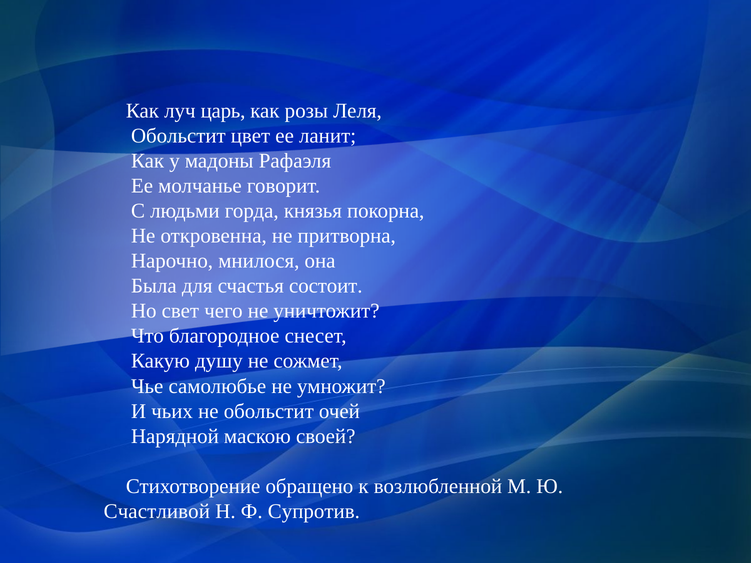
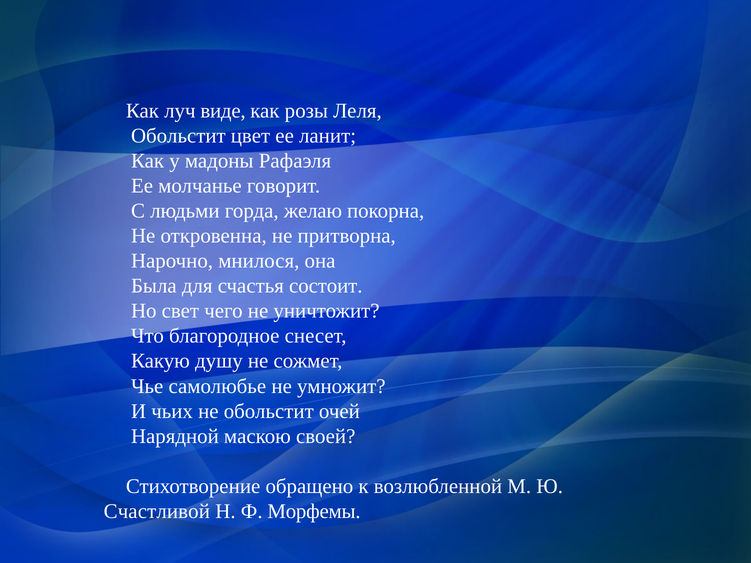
царь: царь -> виде
князья: князья -> желаю
Супротив: Супротив -> Морфемы
